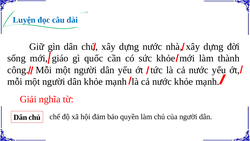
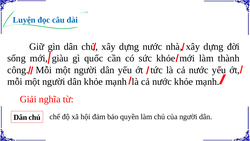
giáo: giáo -> giàu
